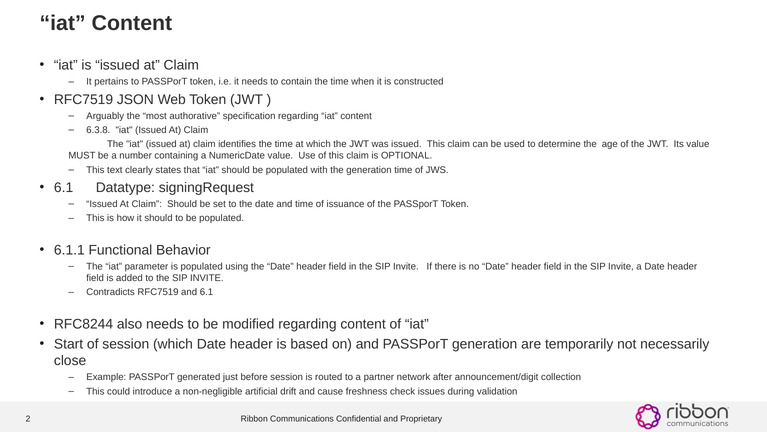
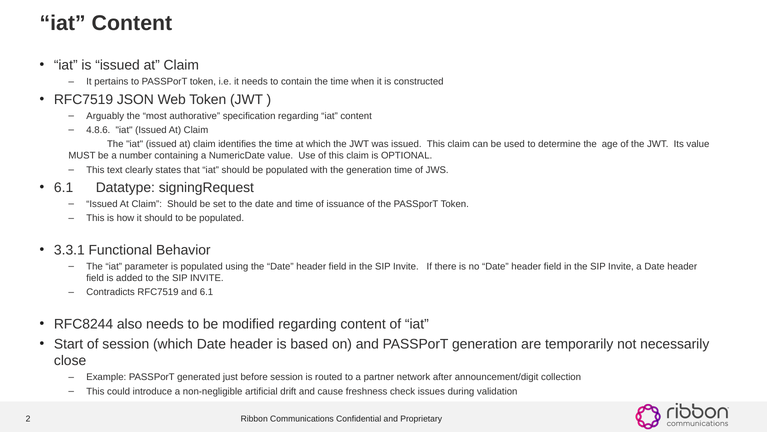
6.3.8: 6.3.8 -> 4.8.6
6.1.1: 6.1.1 -> 3.3.1
